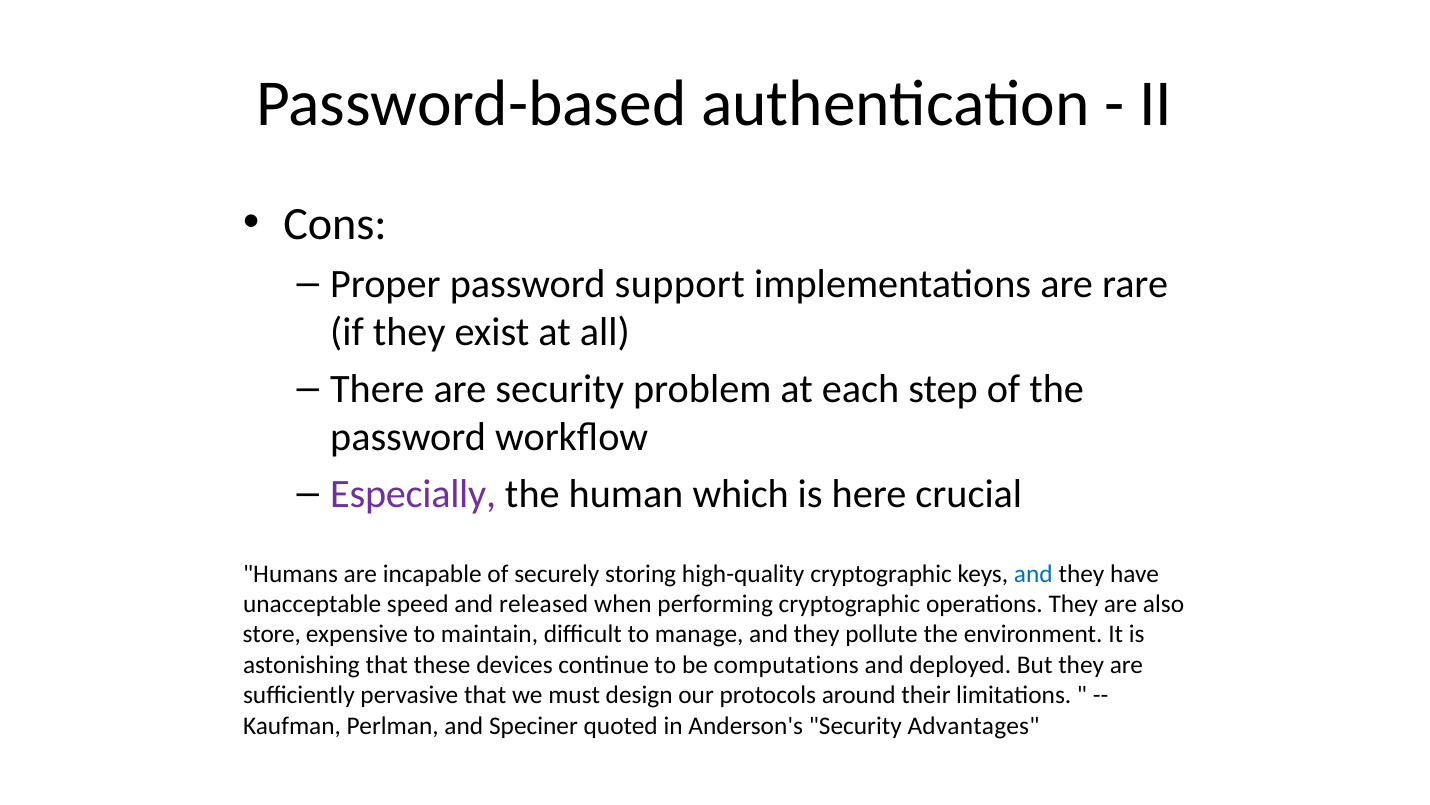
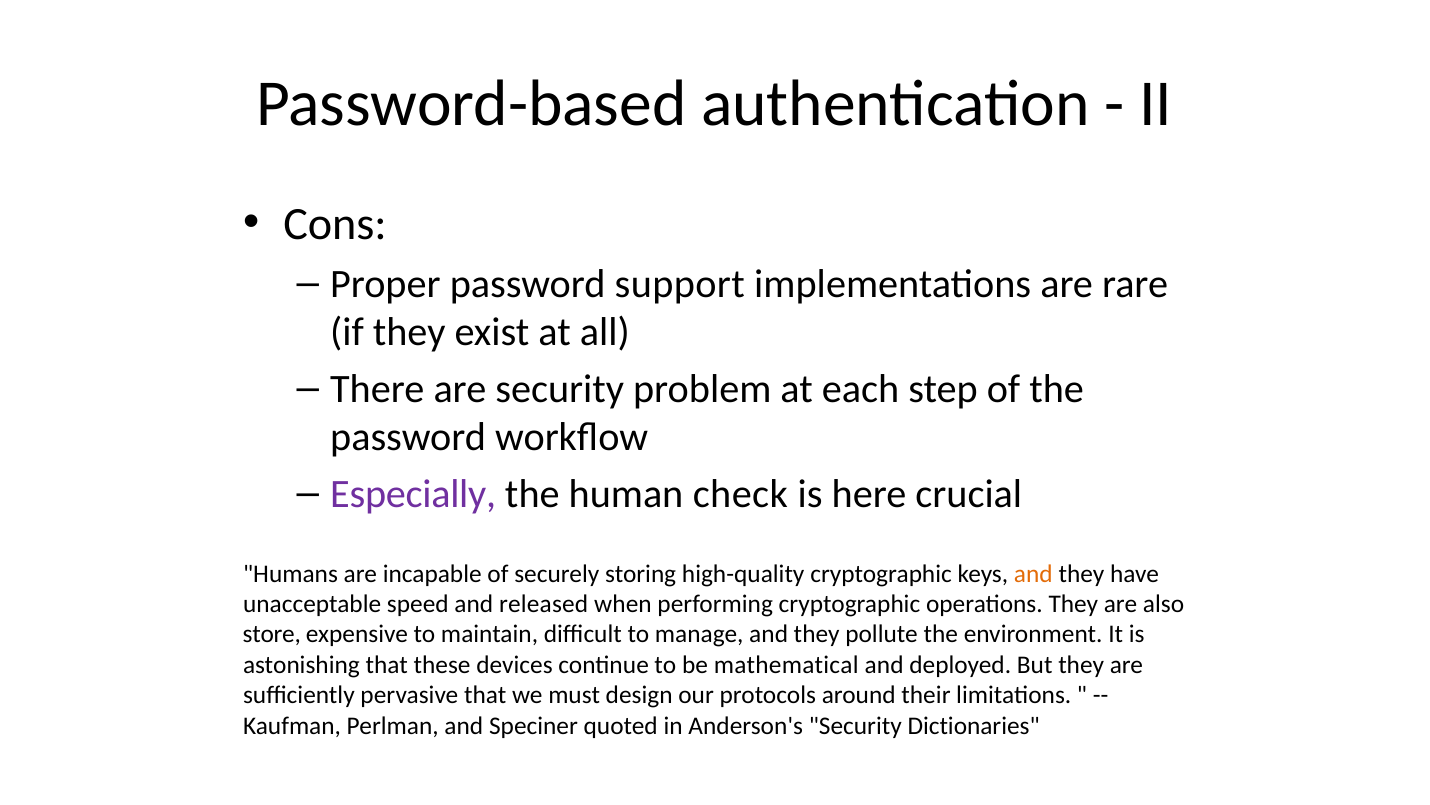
which: which -> check
and at (1033, 573) colour: blue -> orange
computations: computations -> mathematical
Advantages: Advantages -> Dictionaries
